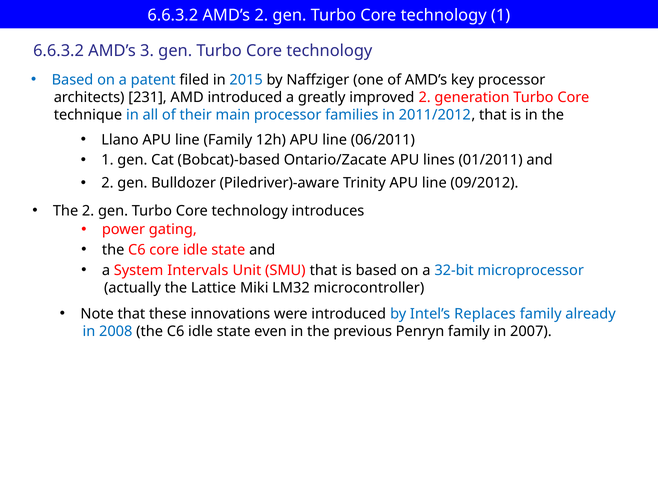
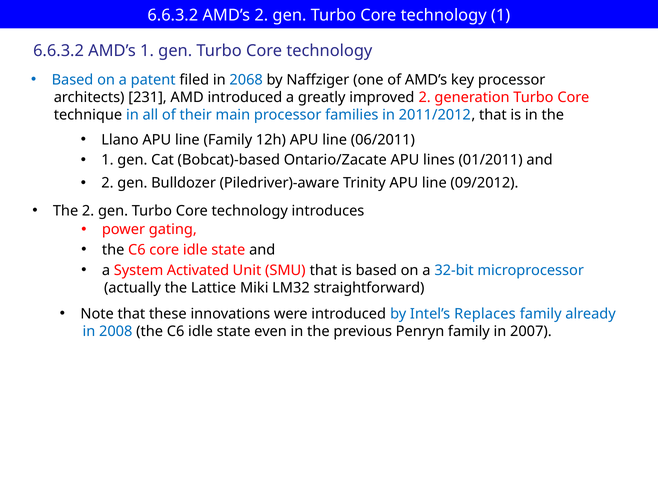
AMD’s 3: 3 -> 1
2015: 2015 -> 2068
Intervals: Intervals -> Activated
microcontroller: microcontroller -> straightforward
